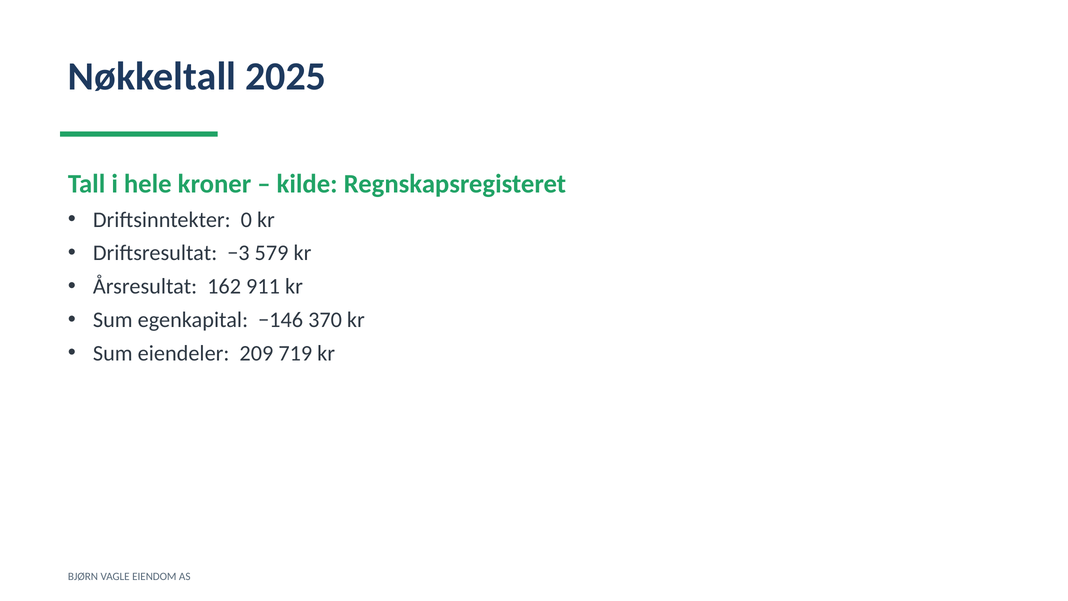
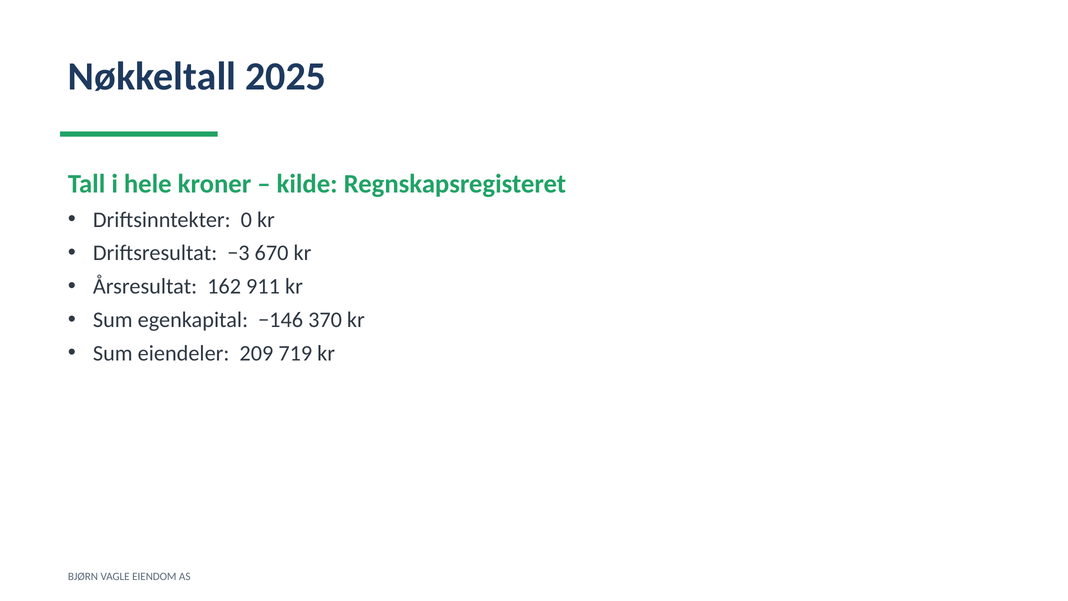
579: 579 -> 670
